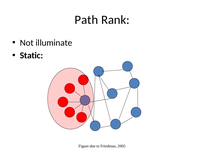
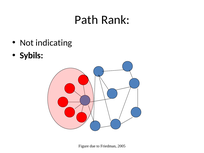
illuminate: illuminate -> indicating
Static: Static -> Sybils
